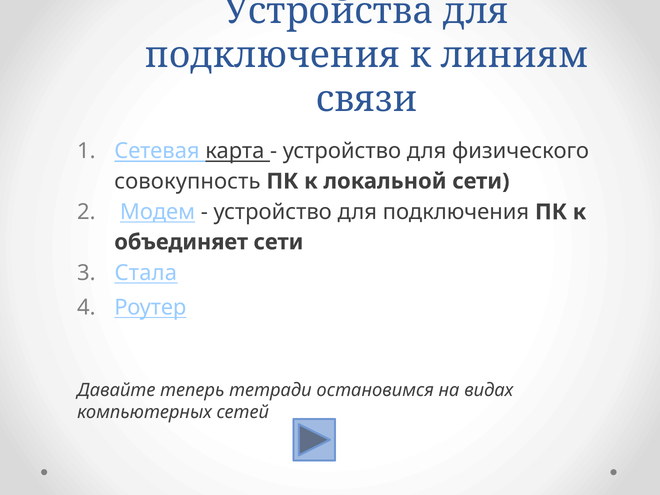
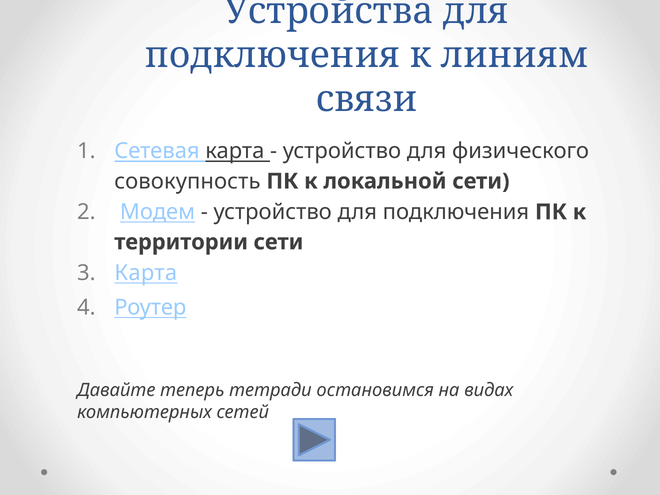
объединяет: объединяет -> территории
Стала at (146, 273): Стала -> Карта
